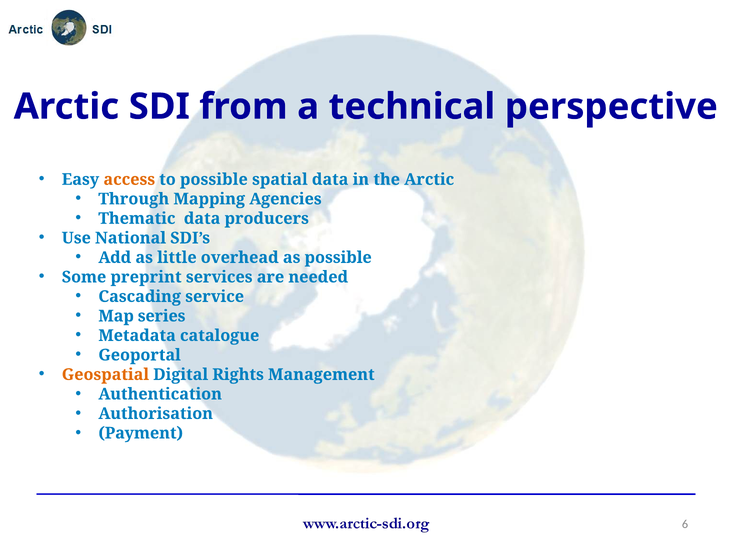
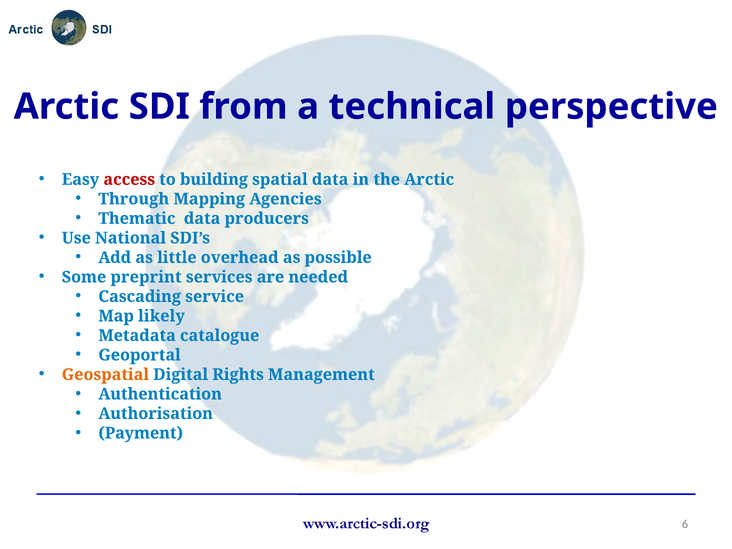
access colour: orange -> red
to possible: possible -> building
series: series -> likely
